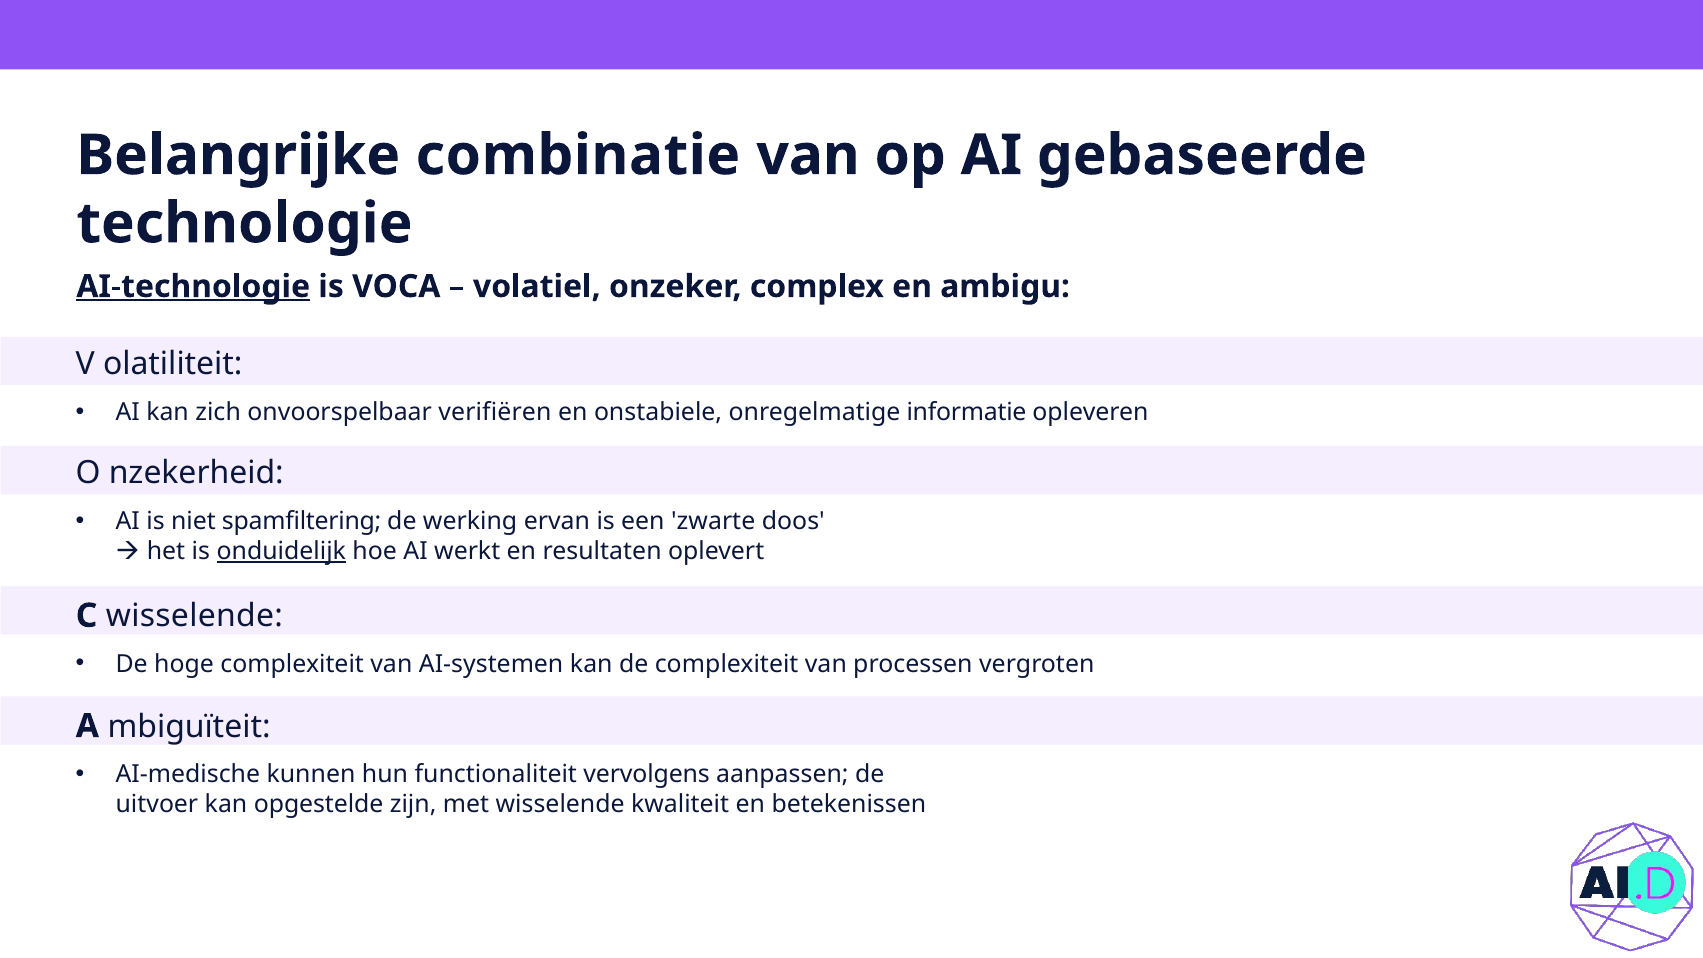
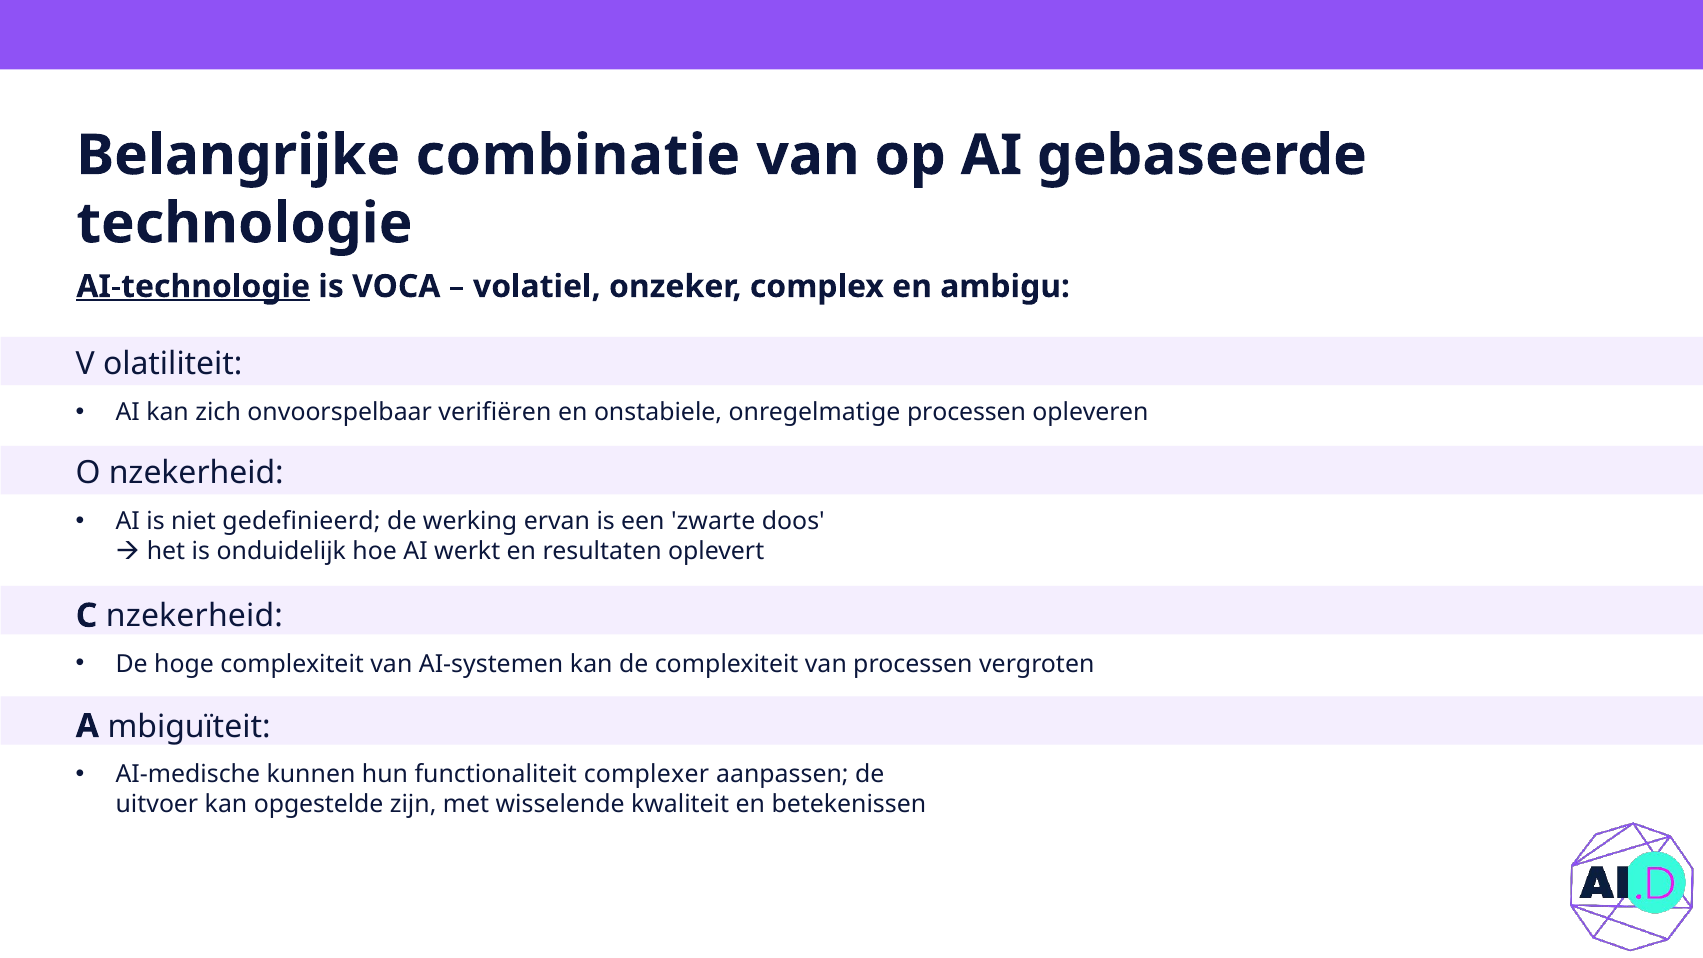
onregelmatige informatie: informatie -> processen
spamfiltering: spamfiltering -> gedefinieerd
onduidelijk underline: present -> none
C wisselende: wisselende -> nzekerheid
vervolgens: vervolgens -> complexer
